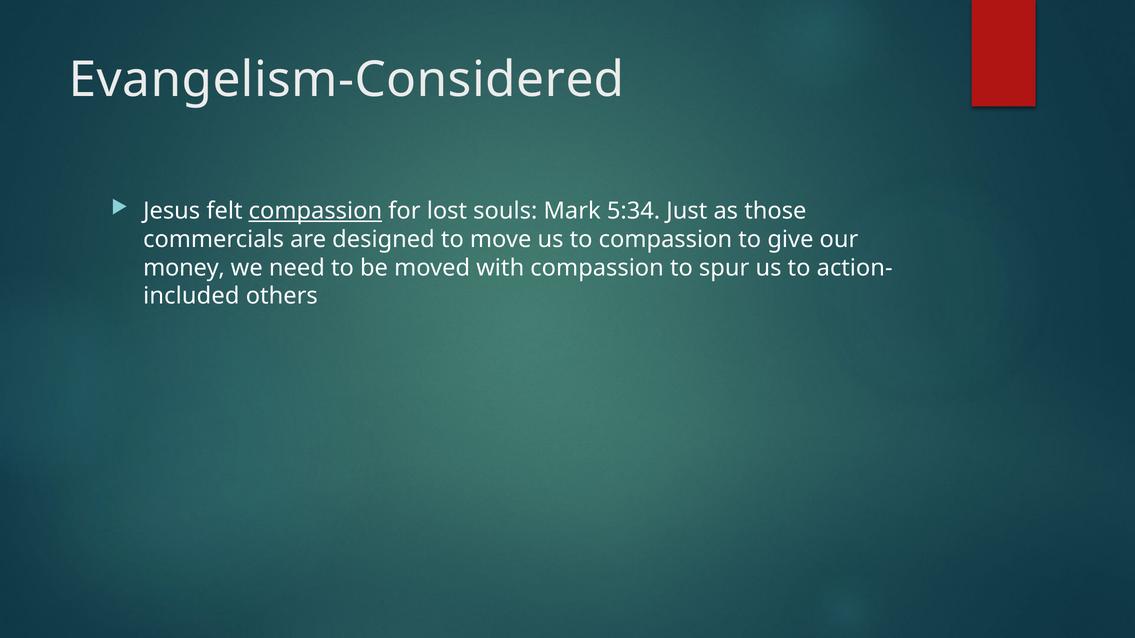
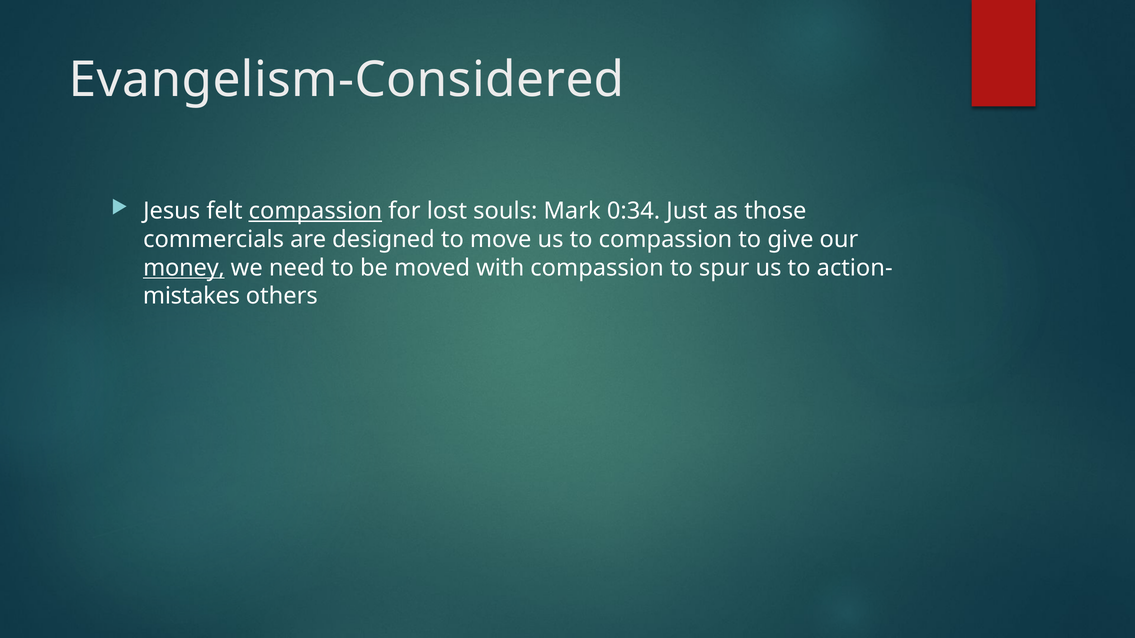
5:34: 5:34 -> 0:34
money underline: none -> present
included: included -> mistakes
